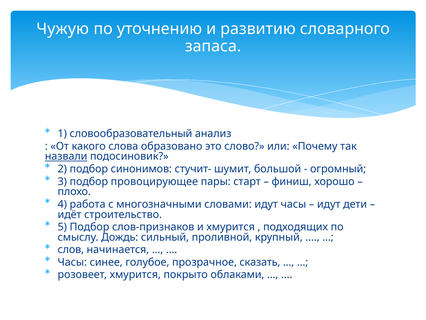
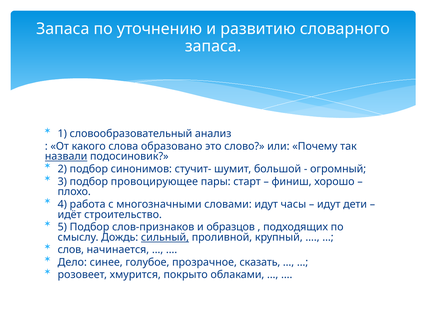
Чужую at (63, 29): Чужую -> Запаса
и хмурится: хмурится -> образцов
сильный underline: none -> present
Часы at (72, 262): Часы -> Дело
